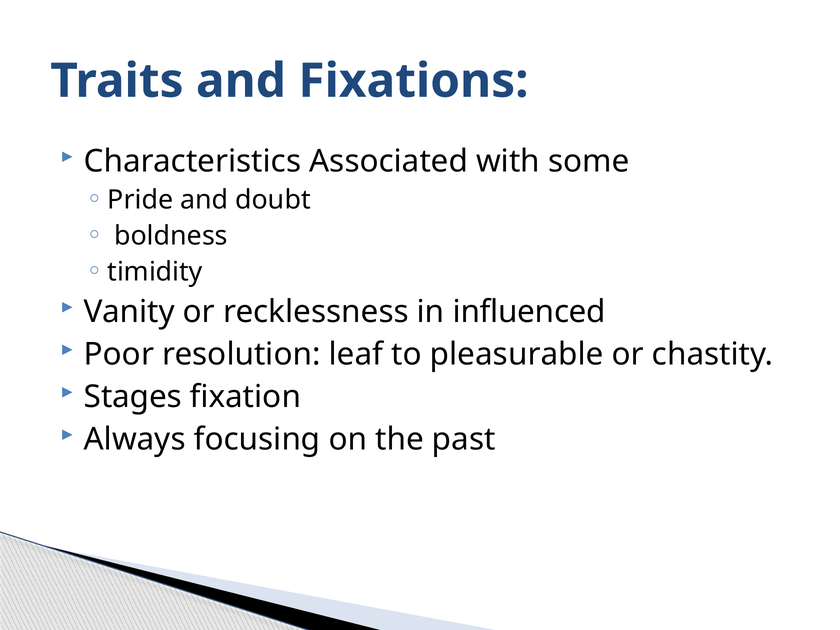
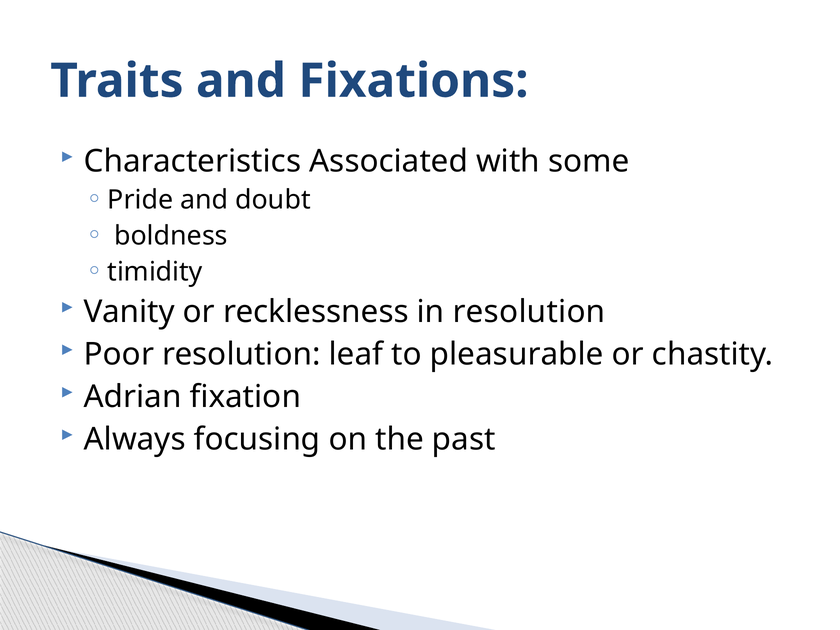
in influenced: influenced -> resolution
Stages: Stages -> Adrian
